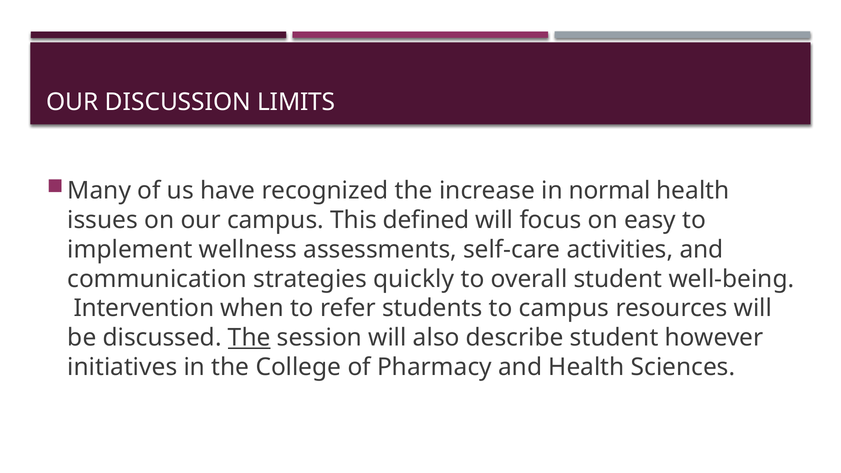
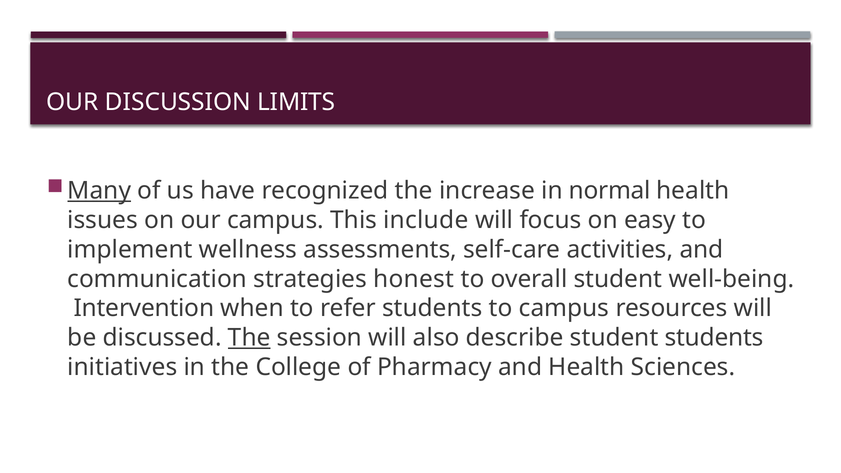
Many underline: none -> present
defined: defined -> include
quickly: quickly -> honest
student however: however -> students
